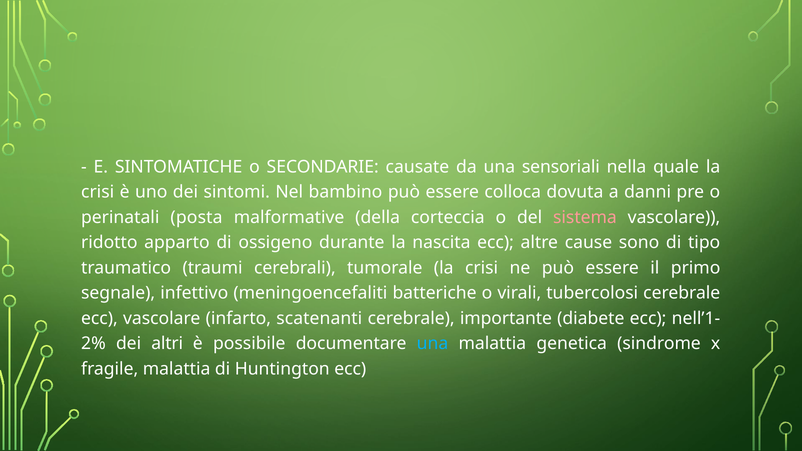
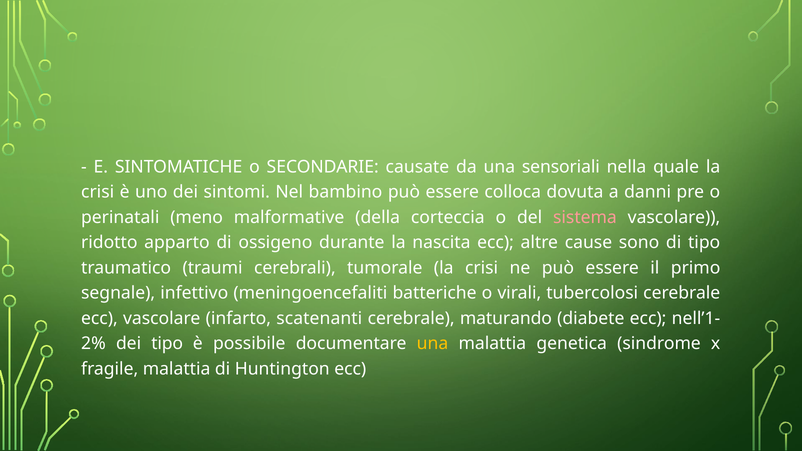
posta: posta -> meno
importante: importante -> maturando
dei altri: altri -> tipo
una at (433, 344) colour: light blue -> yellow
